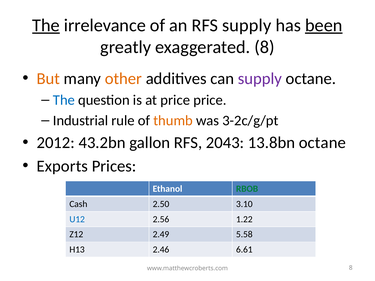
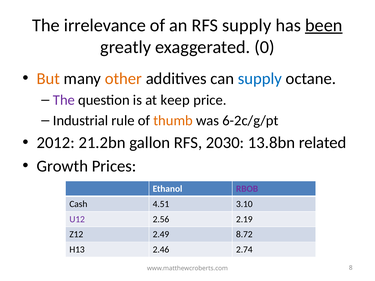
The at (46, 25) underline: present -> none
exaggerated 8: 8 -> 0
supply at (260, 79) colour: purple -> blue
The at (64, 100) colour: blue -> purple
at price: price -> keep
3-2c/g/pt: 3-2c/g/pt -> 6-2c/g/pt
43.2bn: 43.2bn -> 21.2bn
2043: 2043 -> 2030
13.8bn octane: octane -> related
Exports: Exports -> Growth
RBOB colour: green -> purple
2.50: 2.50 -> 4.51
U12 colour: blue -> purple
1.22: 1.22 -> 2.19
5.58: 5.58 -> 8.72
6.61: 6.61 -> 2.74
